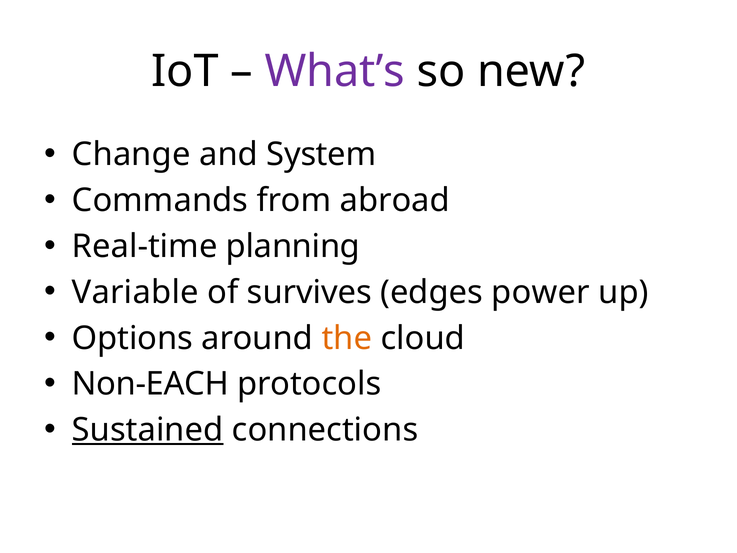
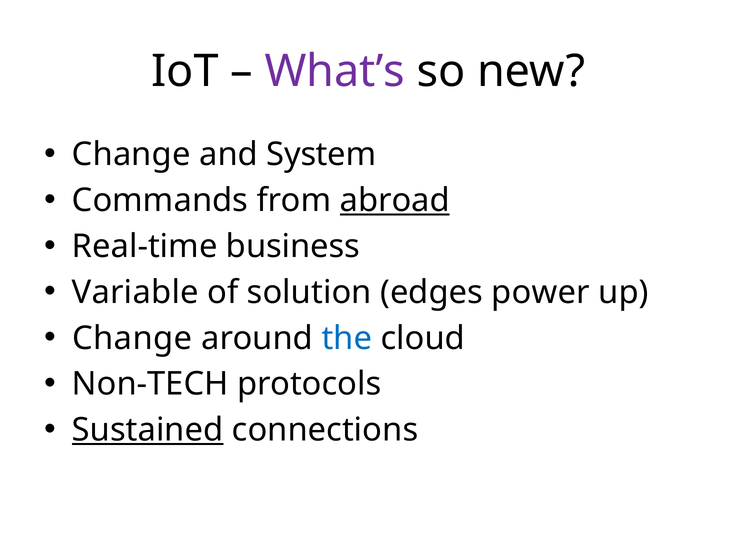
abroad underline: none -> present
planning: planning -> business
survives: survives -> solution
Options at (132, 338): Options -> Change
the colour: orange -> blue
Non-EACH: Non-EACH -> Non-TECH
